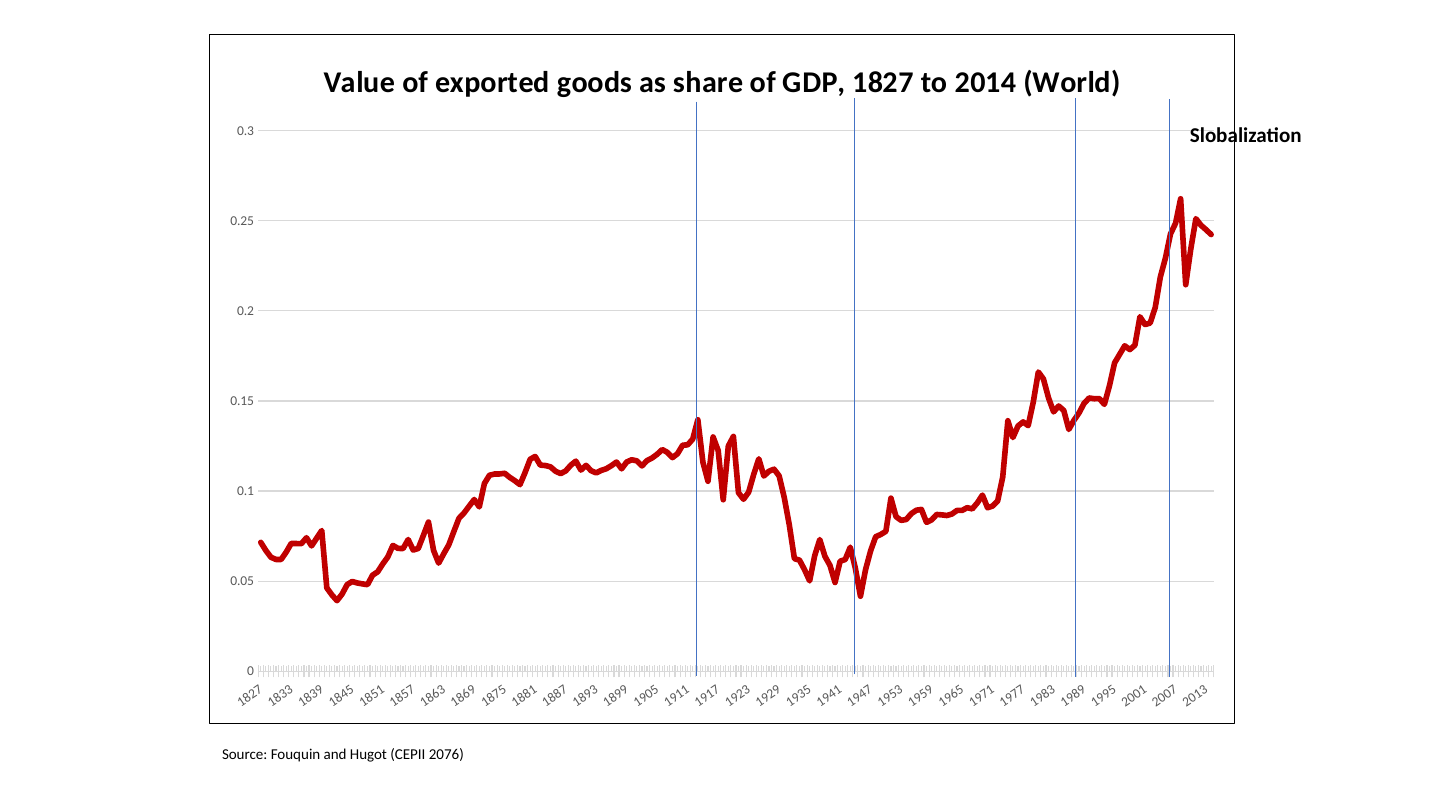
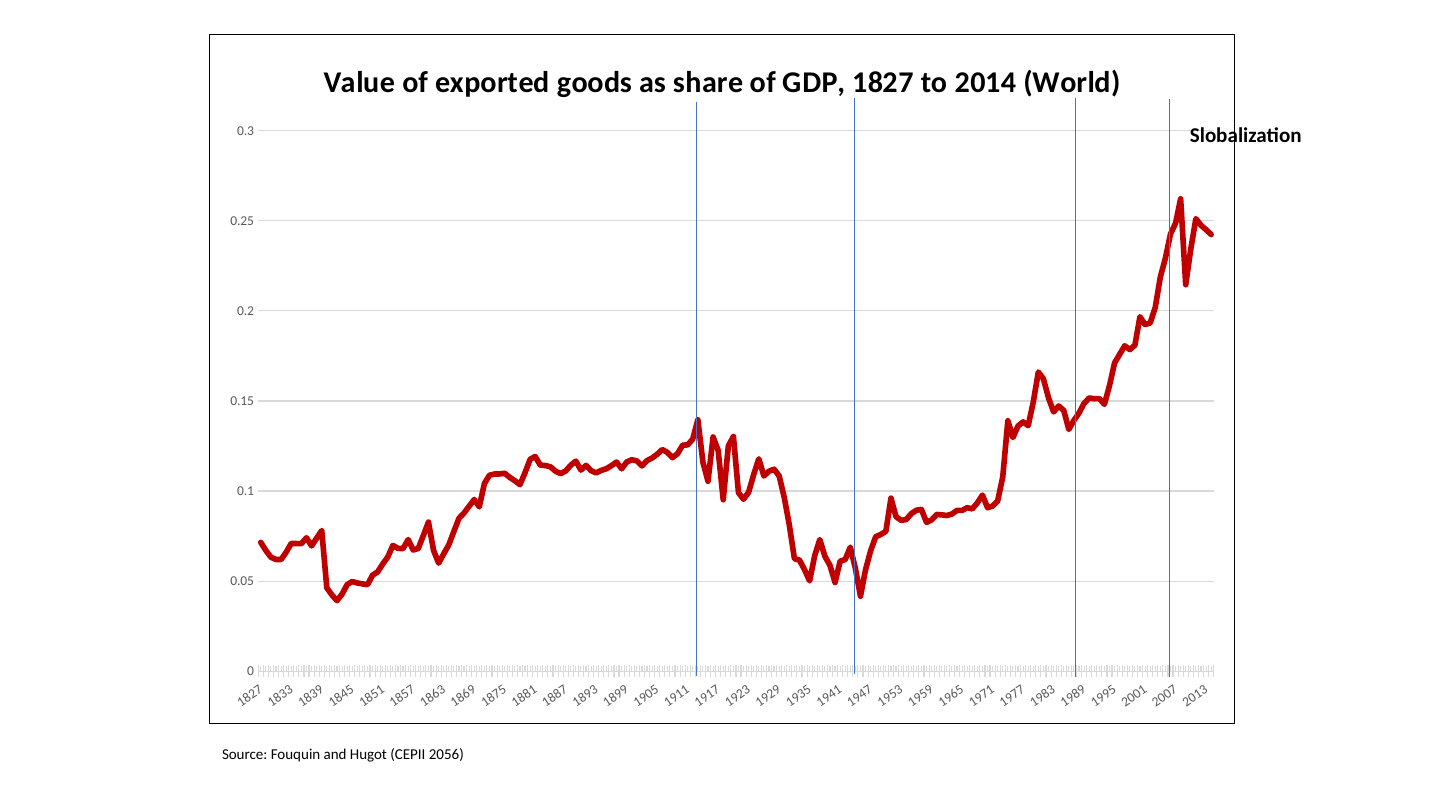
2076: 2076 -> 2056
